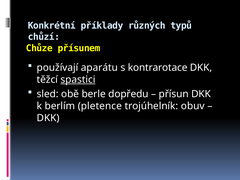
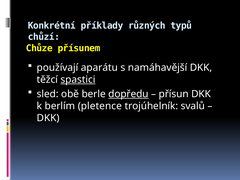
kontrarotace: kontrarotace -> namáhavější
dopředu underline: none -> present
obuv: obuv -> svalů
